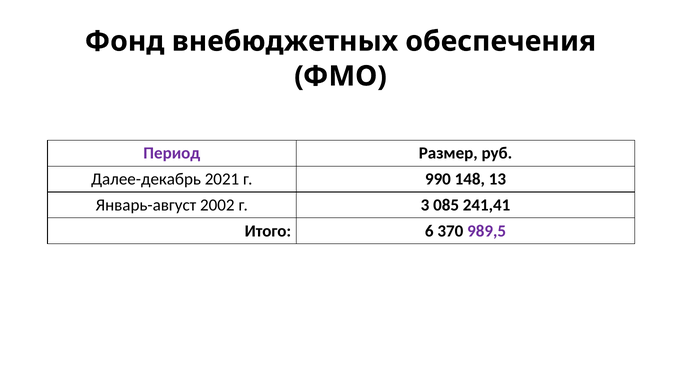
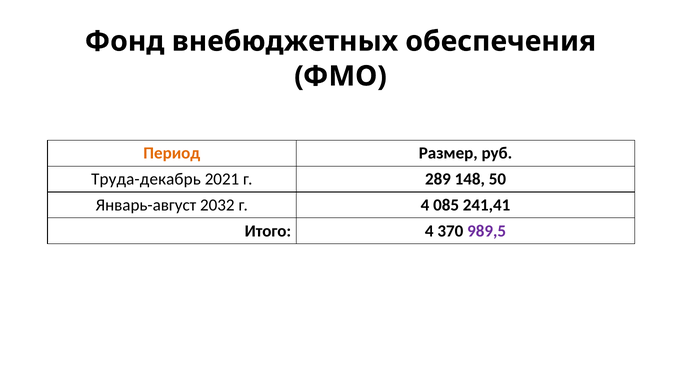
Период colour: purple -> orange
Далее-декабрь: Далее-декабрь -> Труда-декабрь
990: 990 -> 289
13: 13 -> 50
2002: 2002 -> 2032
г 3: 3 -> 4
Итого 6: 6 -> 4
